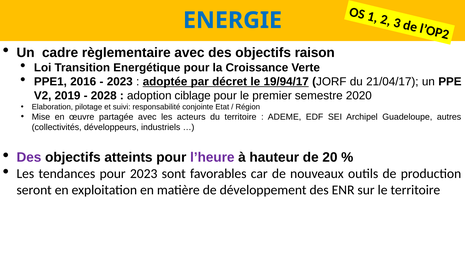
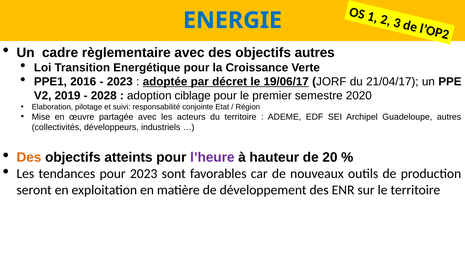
objectifs raison: raison -> autres
19/94/17: 19/94/17 -> 19/06/17
Des at (29, 157) colour: purple -> orange
